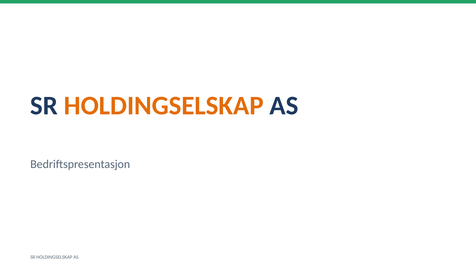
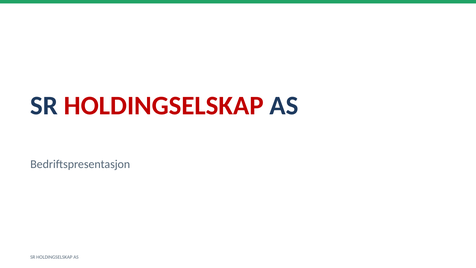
HOLDINGSELSKAP at (164, 106) colour: orange -> red
